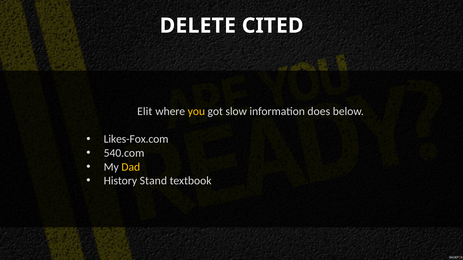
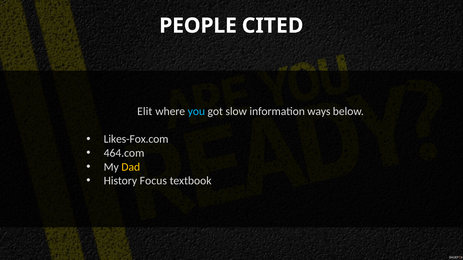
DELETE: DELETE -> PEOPLE
you colour: yellow -> light blue
does: does -> ways
540.com: 540.com -> 464.com
Stand: Stand -> Focus
